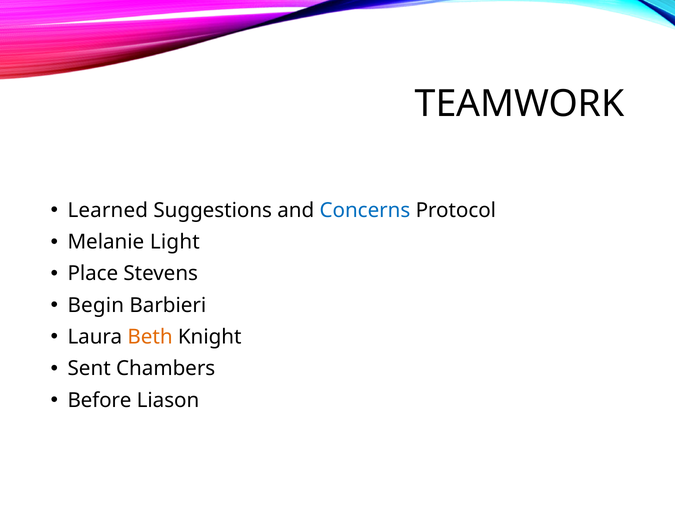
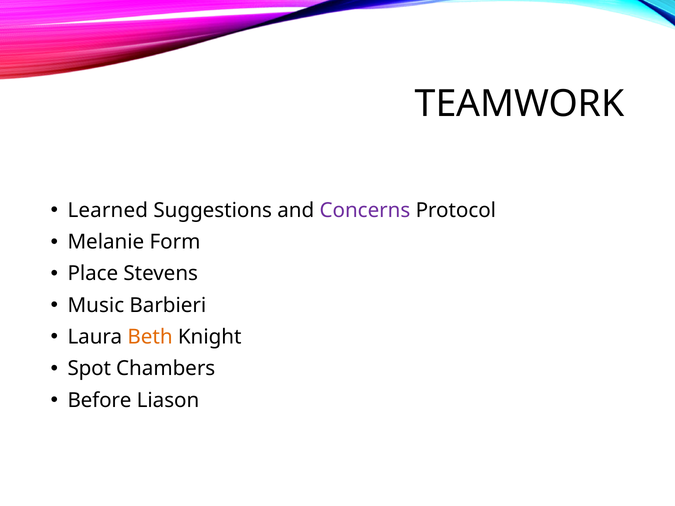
Concerns colour: blue -> purple
Light: Light -> Form
Begin: Begin -> Music
Sent: Sent -> Spot
